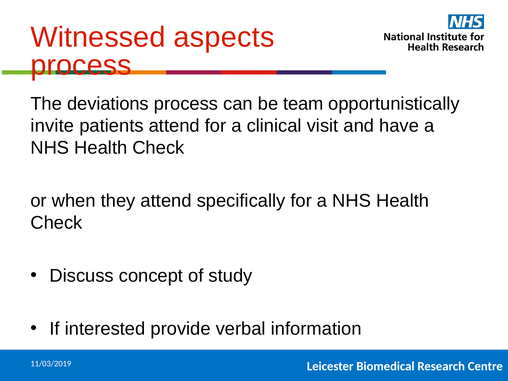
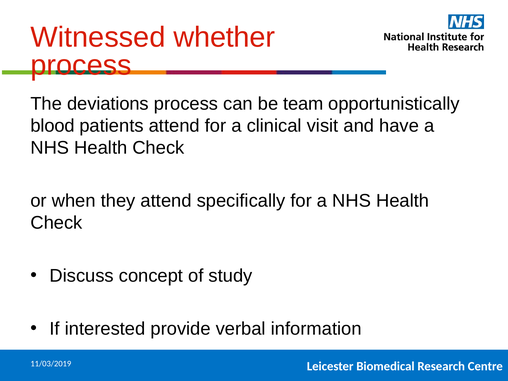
aspects: aspects -> whether
invite: invite -> blood
